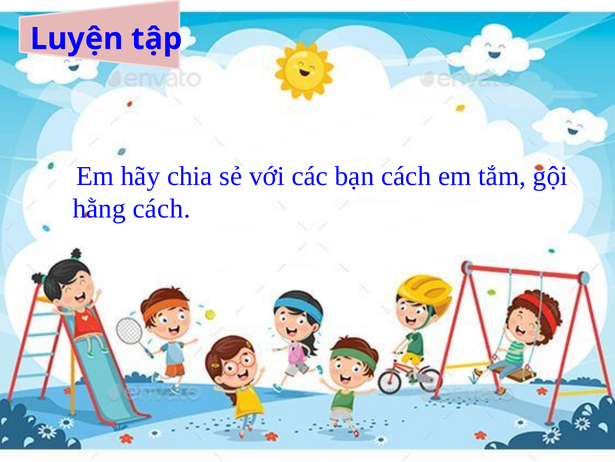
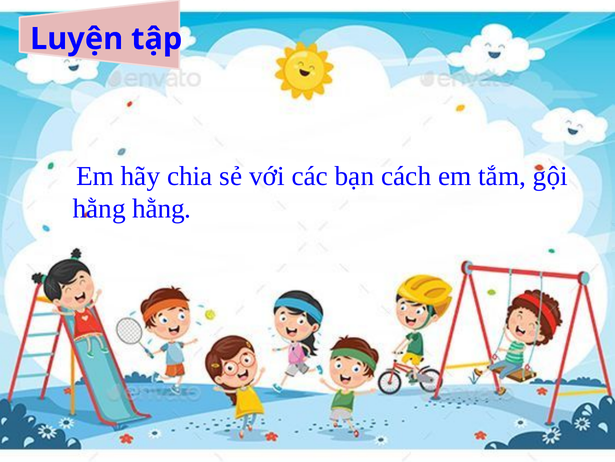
hằng cách: cách -> hằng
